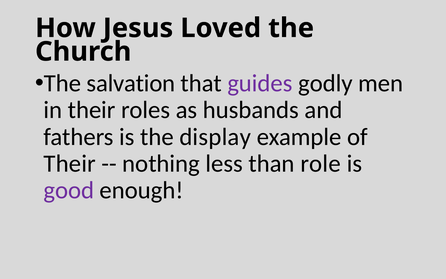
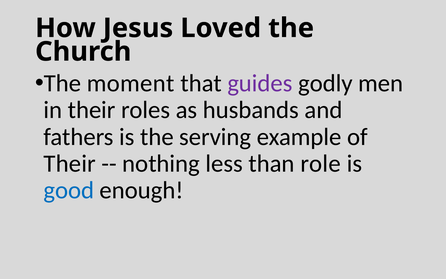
salvation: salvation -> moment
display: display -> serving
good colour: purple -> blue
